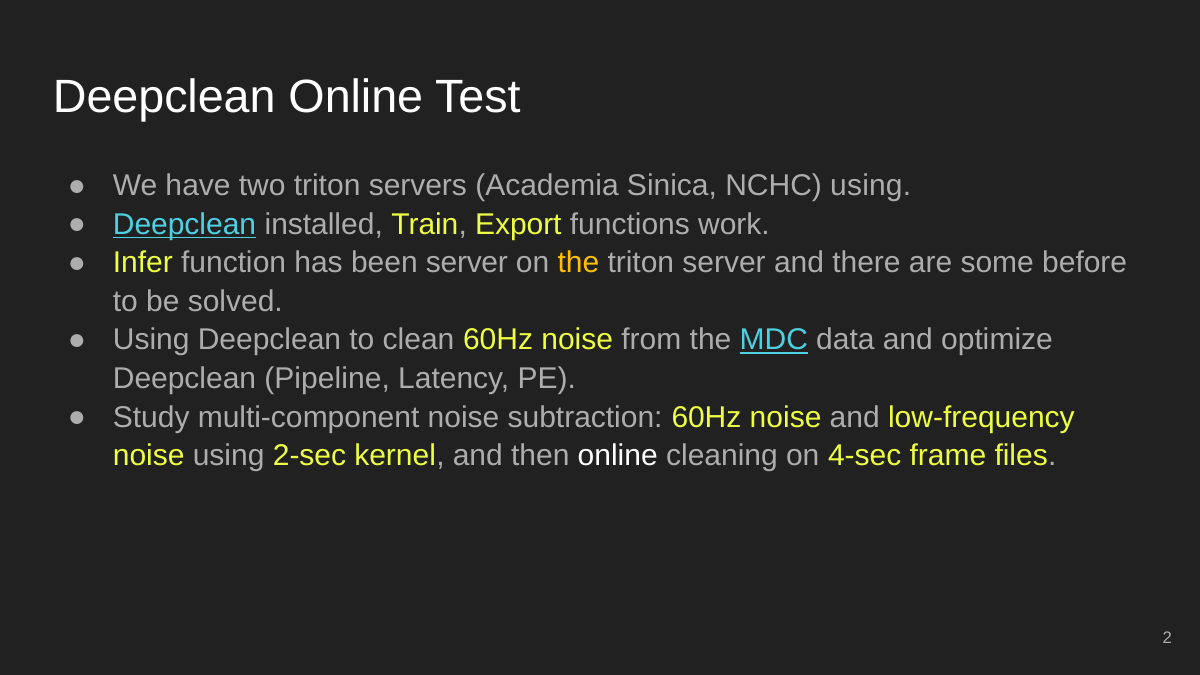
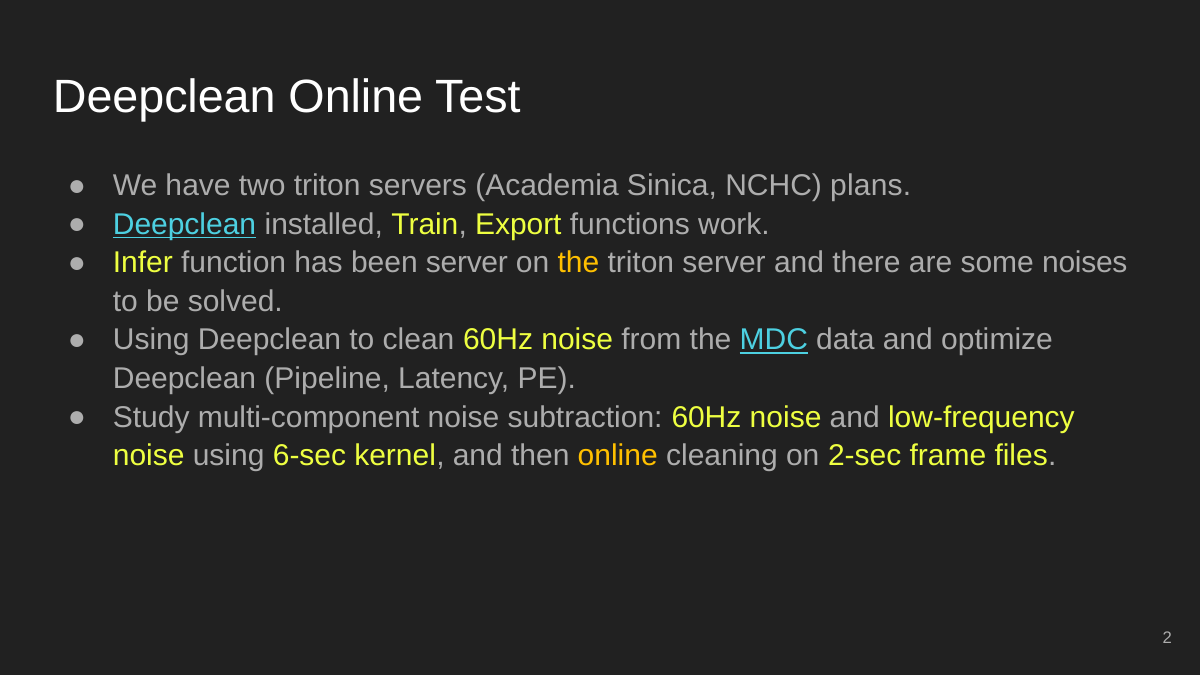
NCHC using: using -> plans
before: before -> noises
2-sec: 2-sec -> 6-sec
online at (618, 456) colour: white -> yellow
4-sec: 4-sec -> 2-sec
